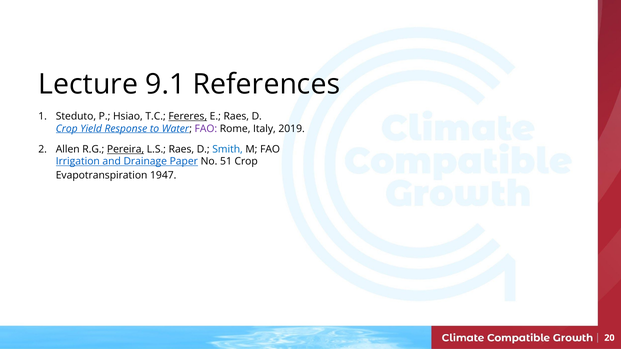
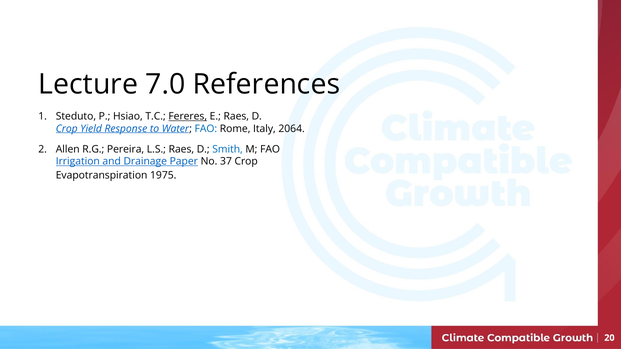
9.1: 9.1 -> 7.0
FAO at (206, 129) colour: purple -> blue
2019: 2019 -> 2064
Pereira underline: present -> none
51: 51 -> 37
1947: 1947 -> 1975
